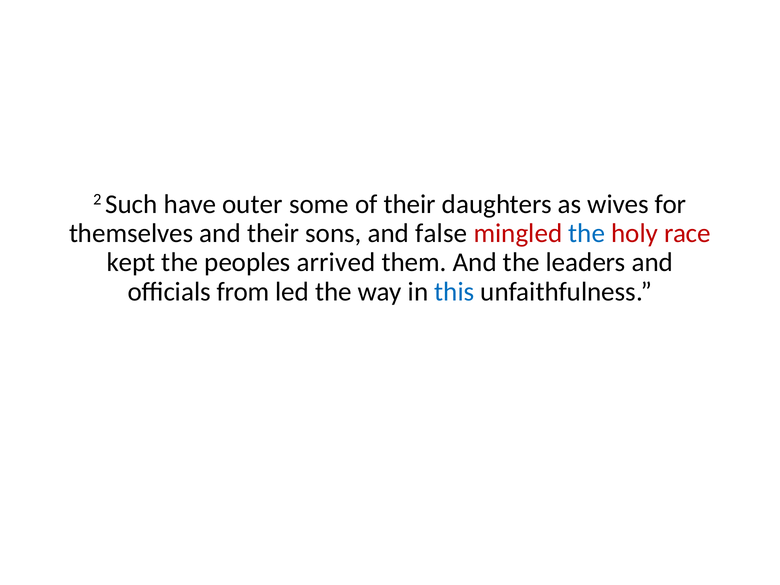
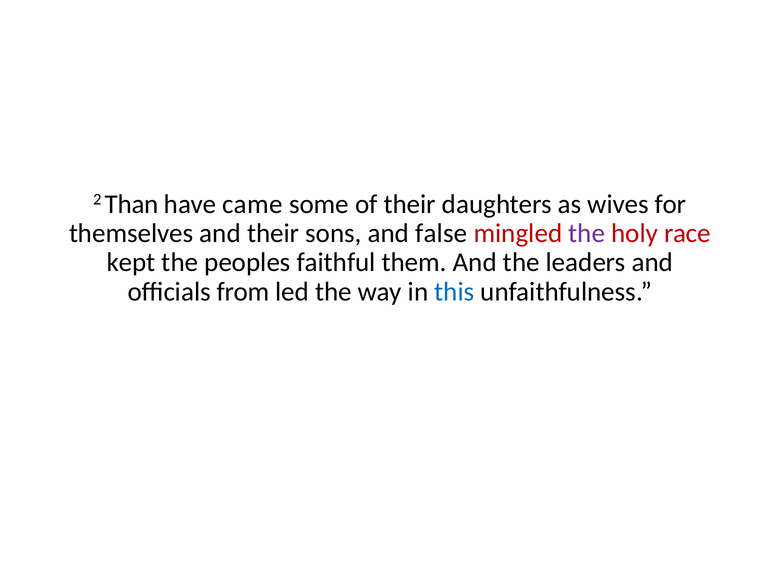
Such: Such -> Than
outer: outer -> came
the at (587, 233) colour: blue -> purple
arrived: arrived -> faithful
